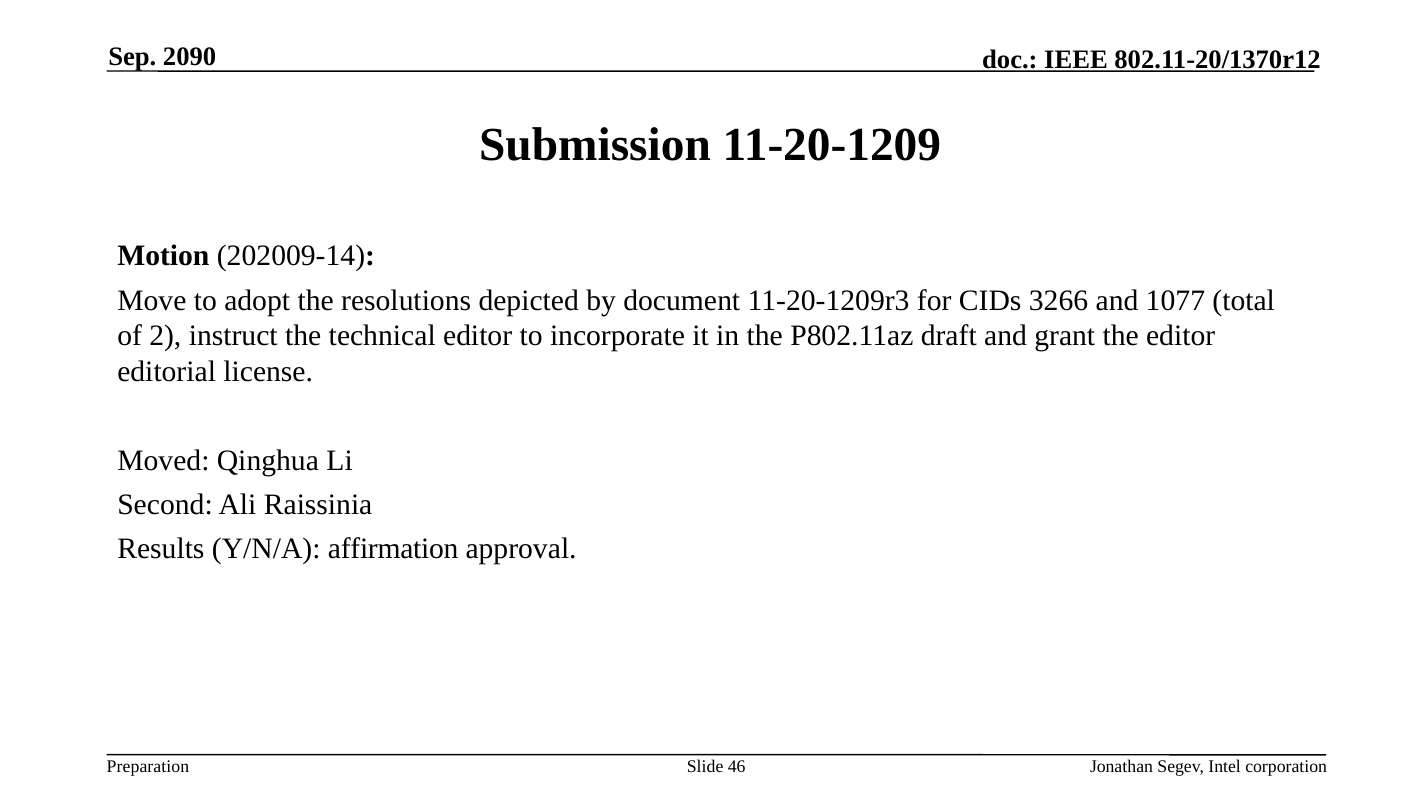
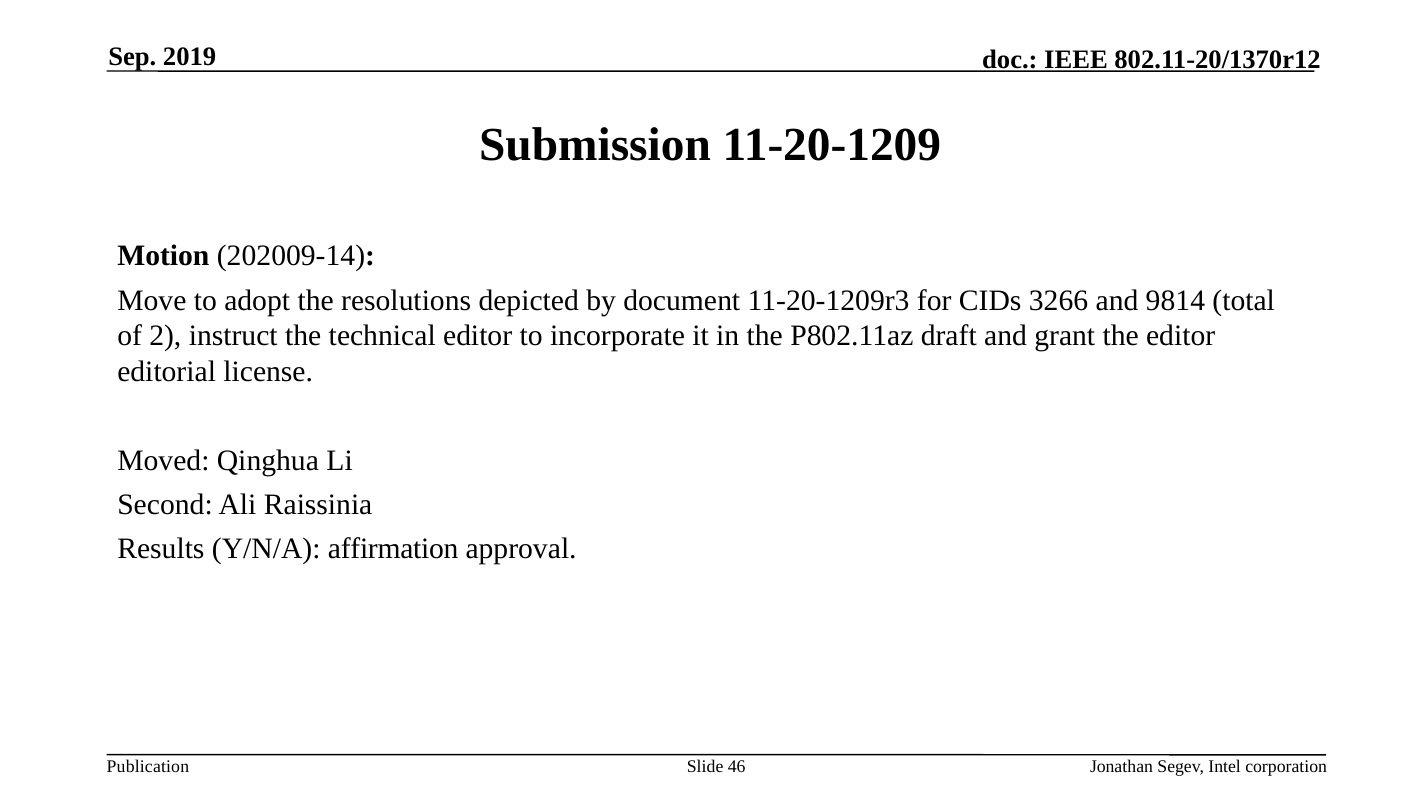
2090: 2090 -> 2019
1077: 1077 -> 9814
Preparation: Preparation -> Publication
